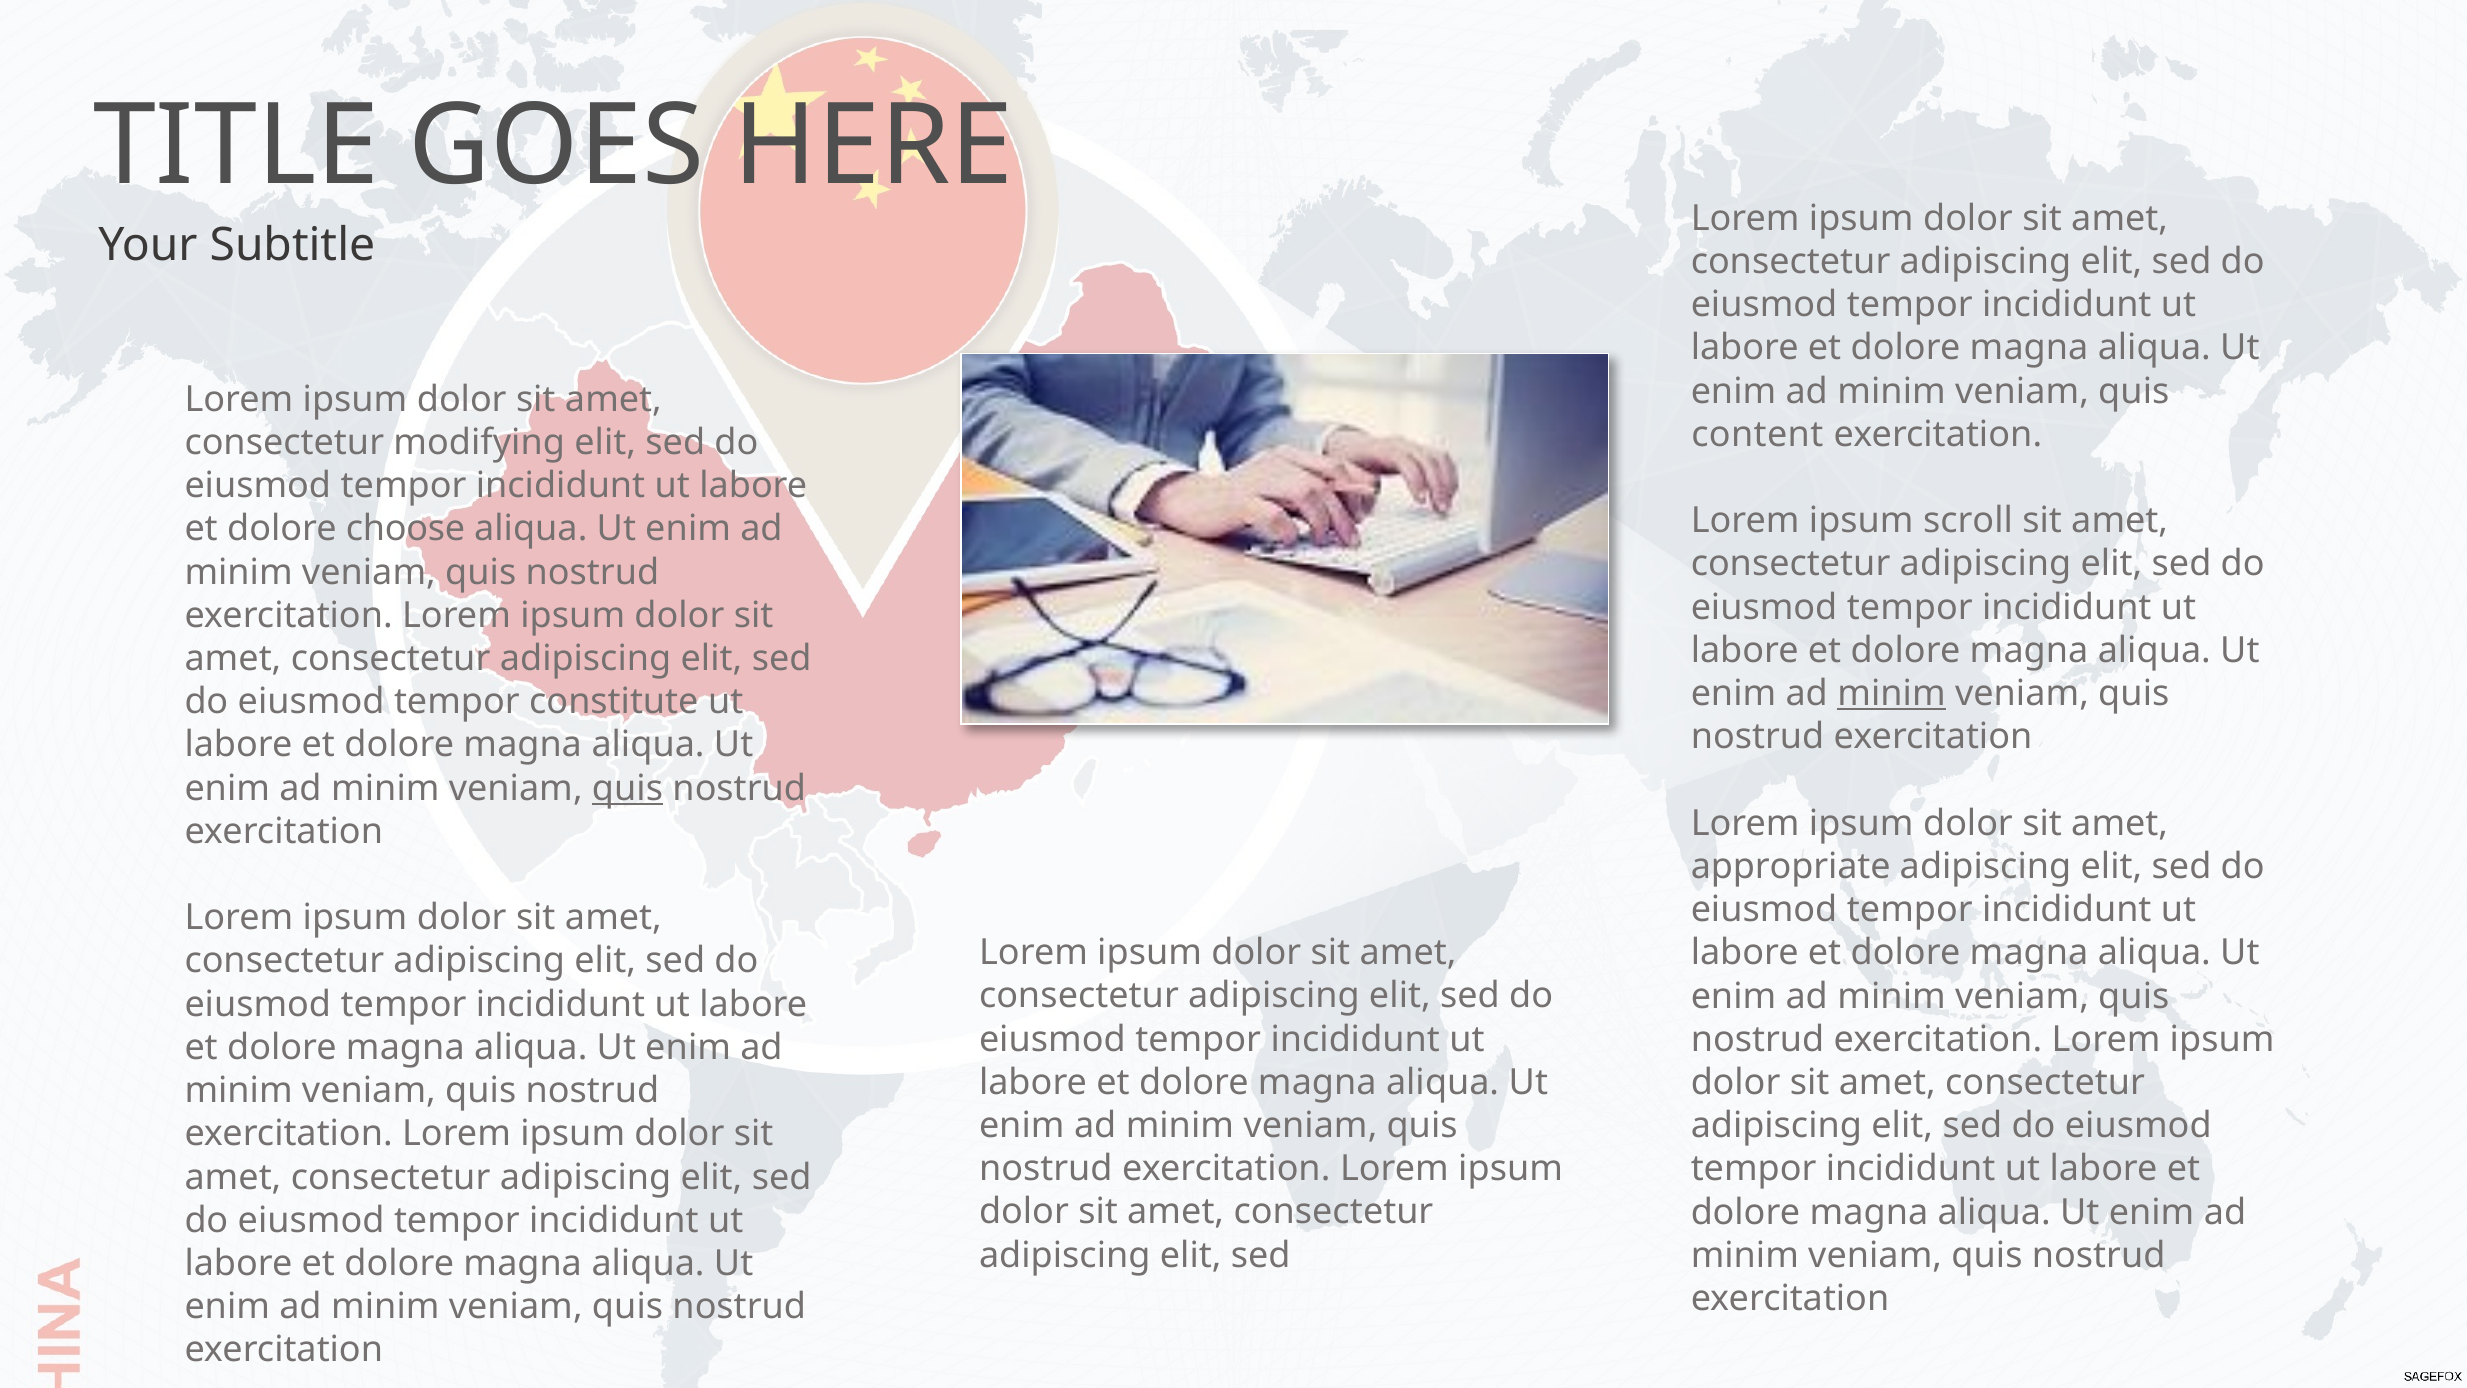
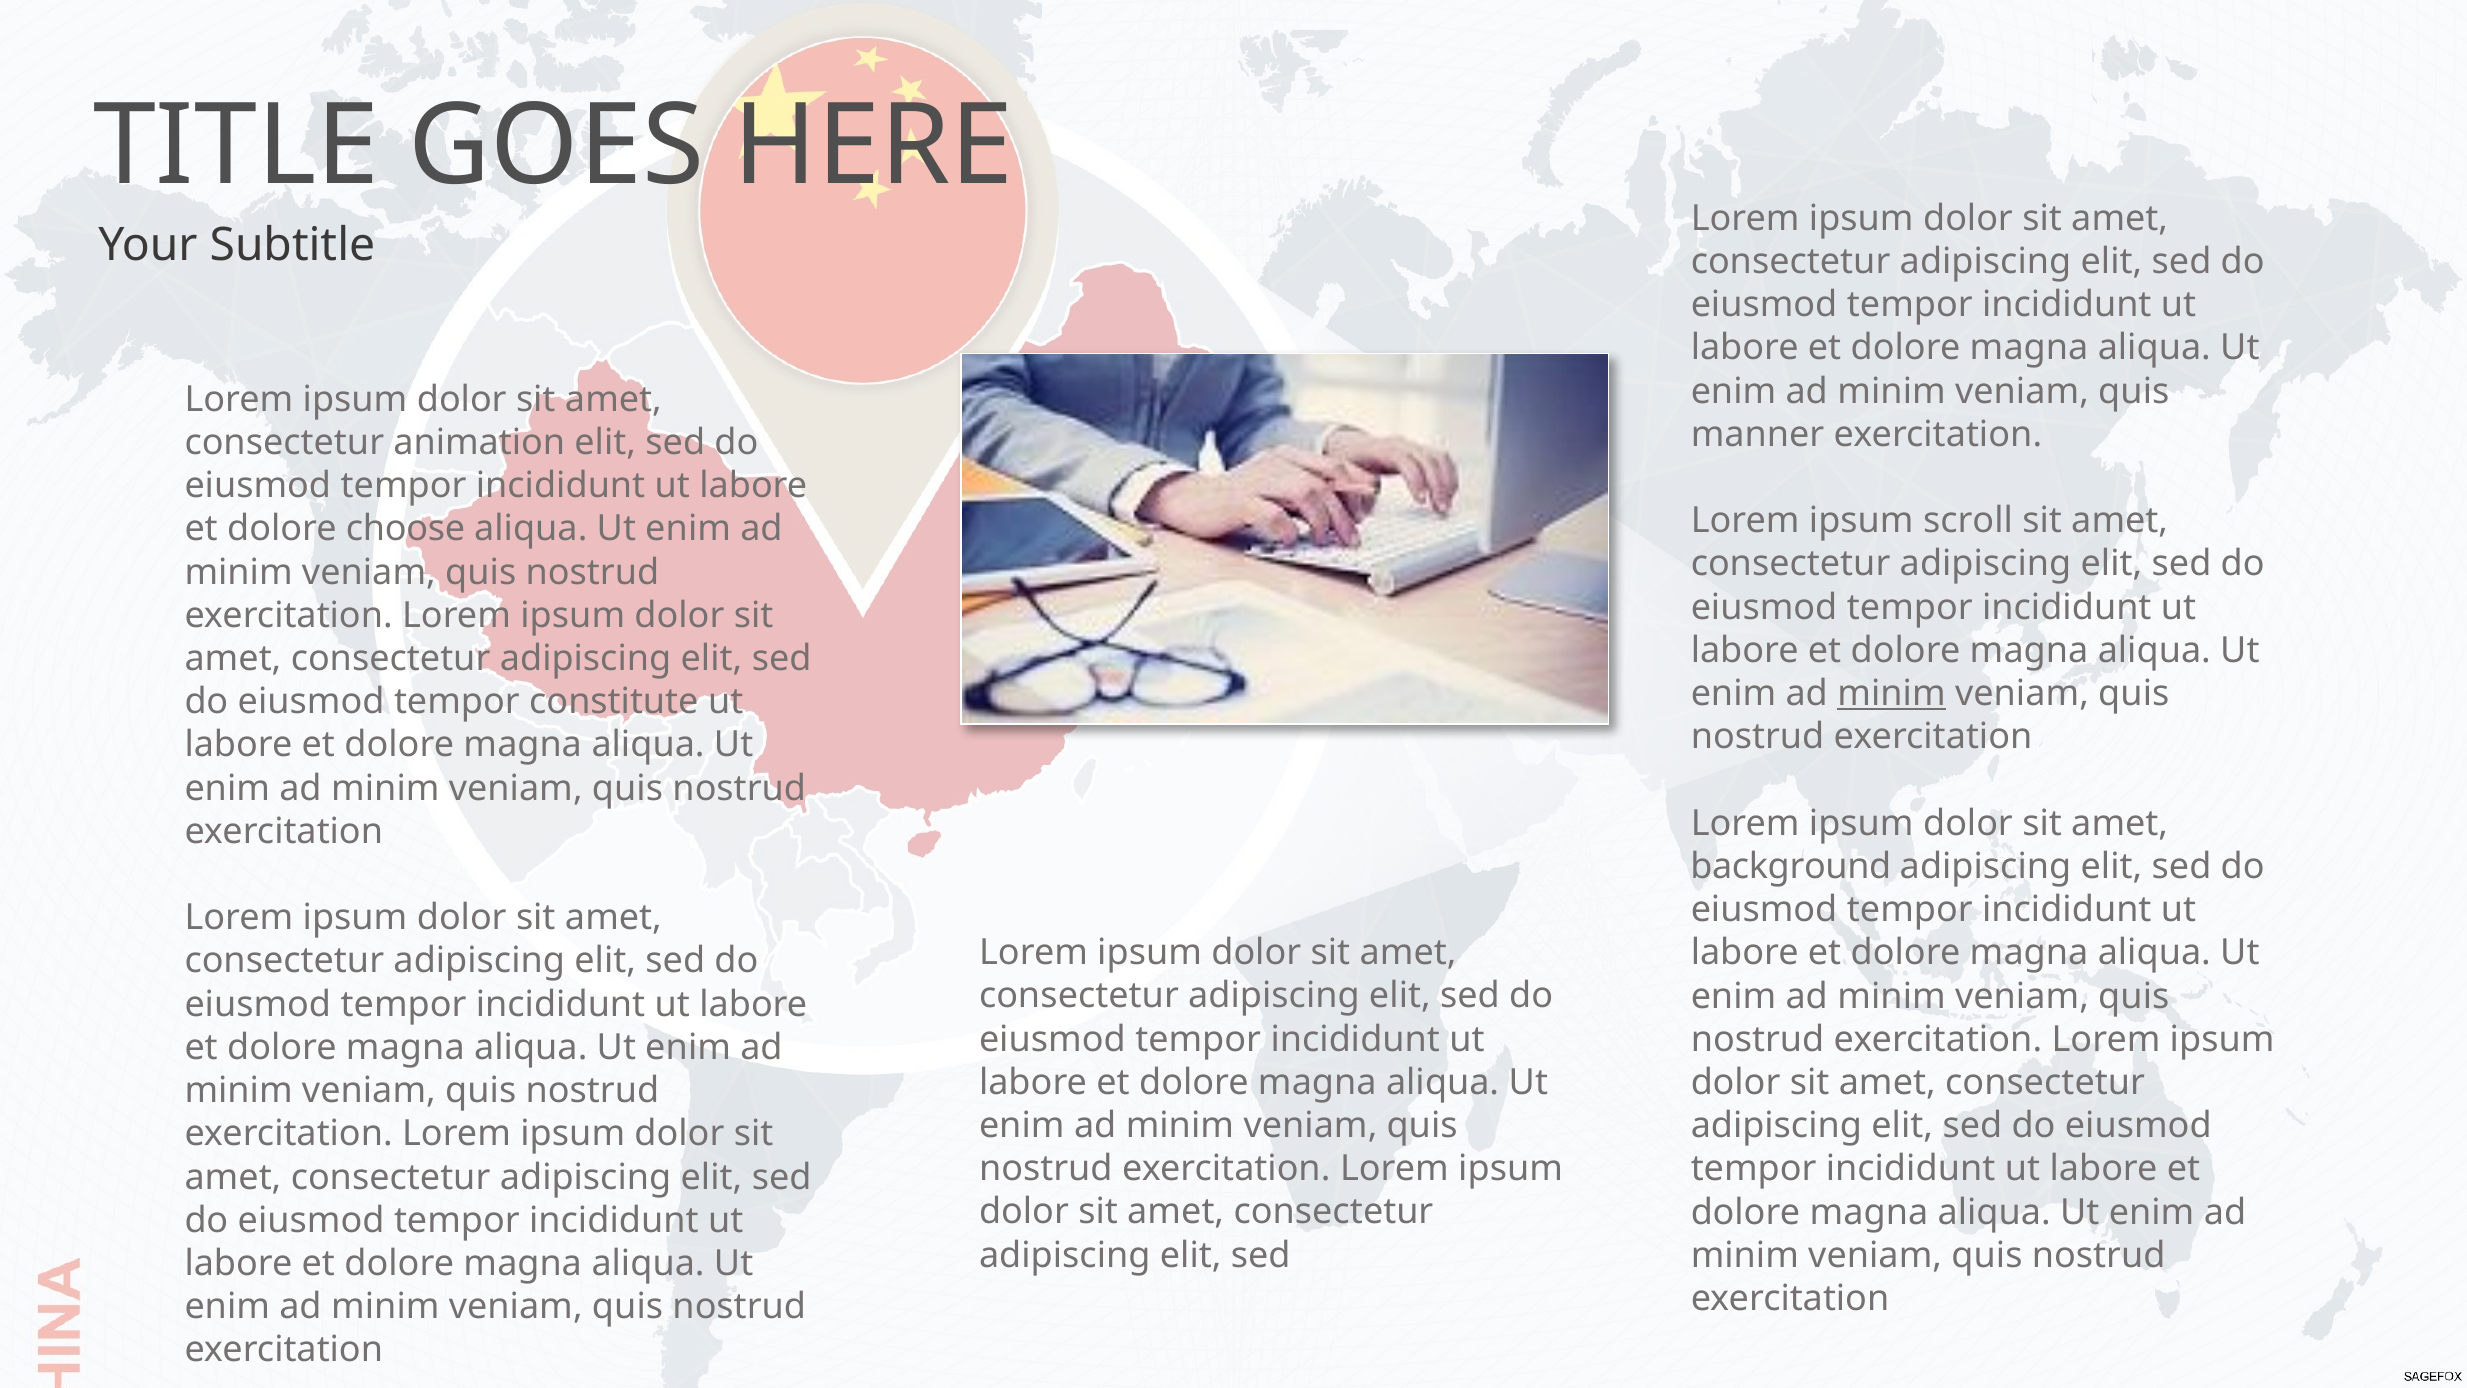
content: content -> manner
modifying: modifying -> animation
quis at (627, 788) underline: present -> none
appropriate: appropriate -> background
